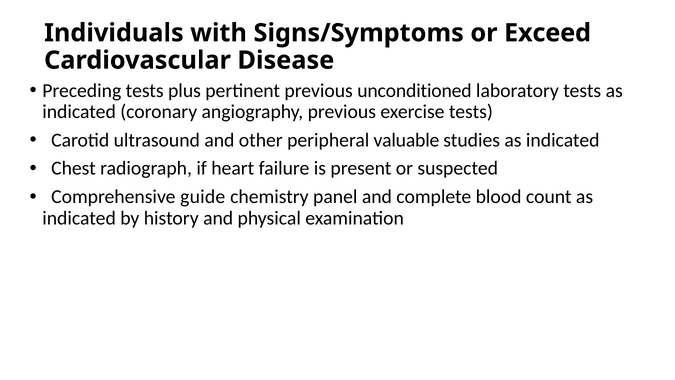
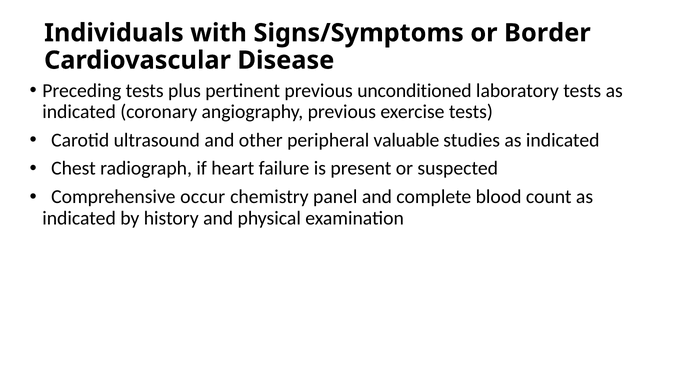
Exceed: Exceed -> Border
guide: guide -> occur
